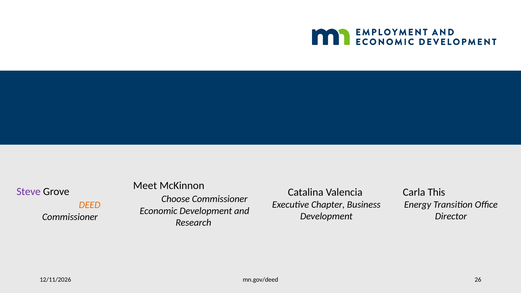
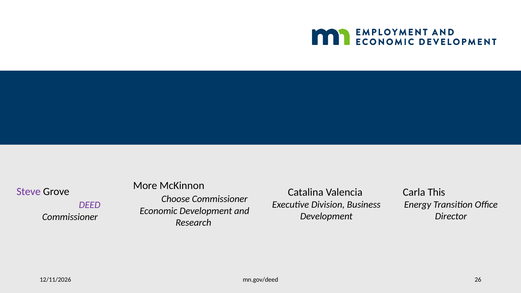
Meet: Meet -> More
Chapter: Chapter -> Division
DEED colour: orange -> purple
